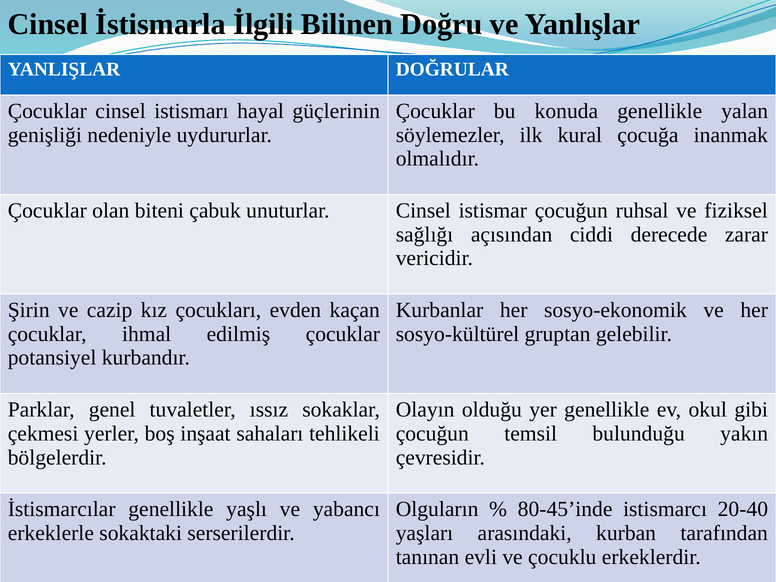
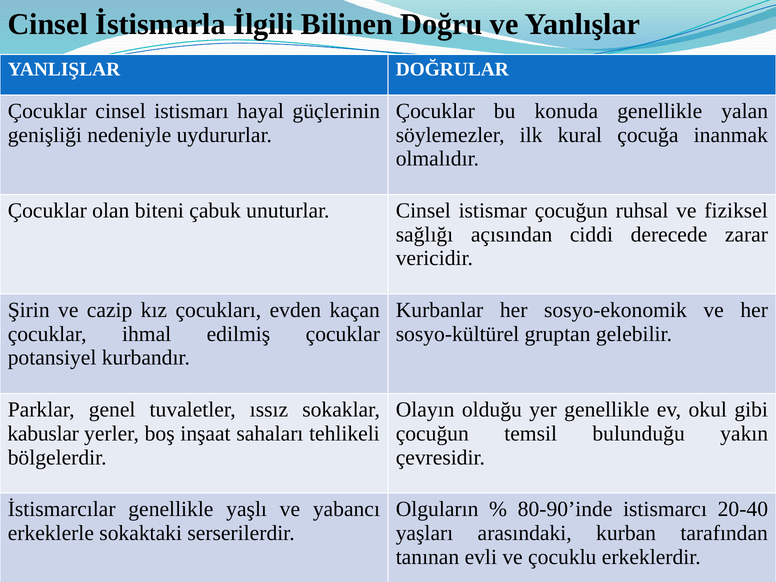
çekmesi: çekmesi -> kabuslar
80-45’inde: 80-45’inde -> 80-90’inde
